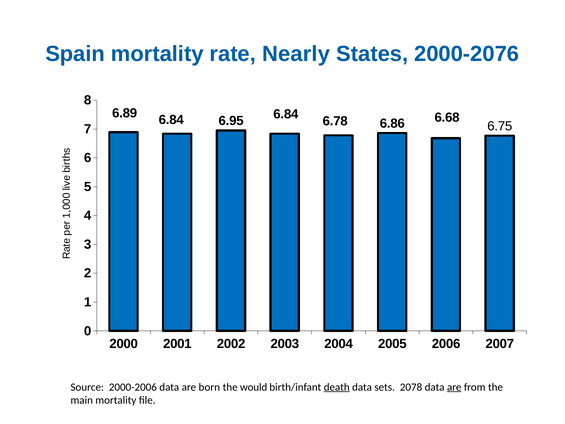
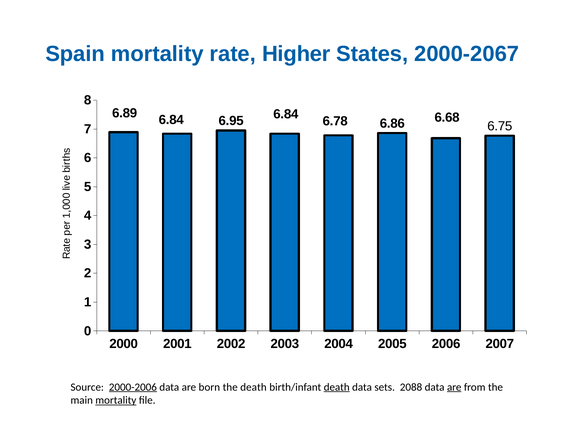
Nearly: Nearly -> Higher
2000-2076: 2000-2076 -> 2000-2067
2000-2006 underline: none -> present
the would: would -> death
2078: 2078 -> 2088
mortality at (116, 400) underline: none -> present
